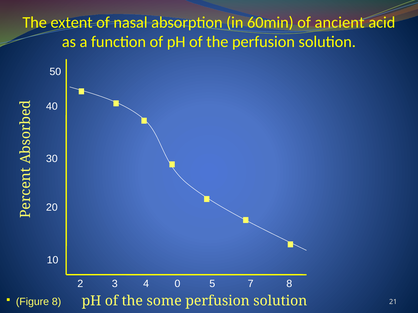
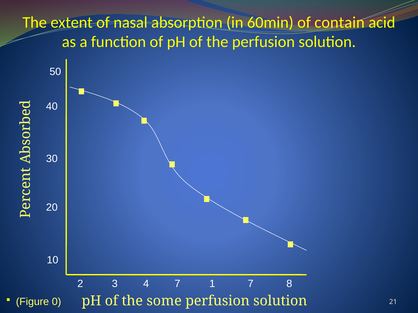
ancient: ancient -> contain
3 0: 0 -> 7
5: 5 -> 1
Figure 8: 8 -> 0
